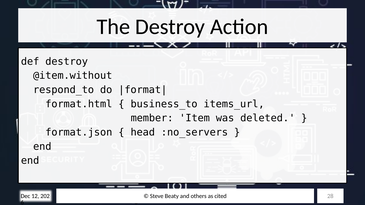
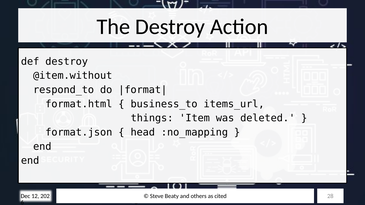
member: member -> things
:no_servers: :no_servers -> :no_mapping
